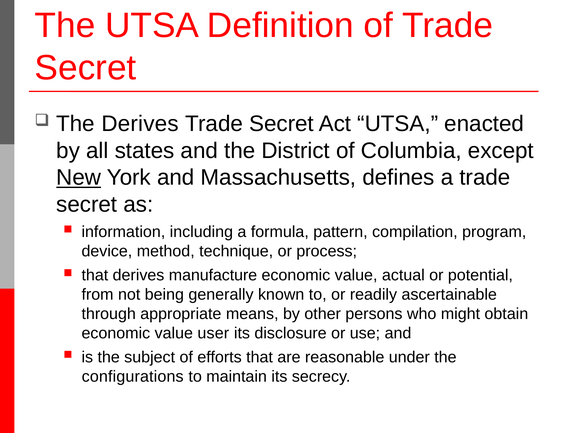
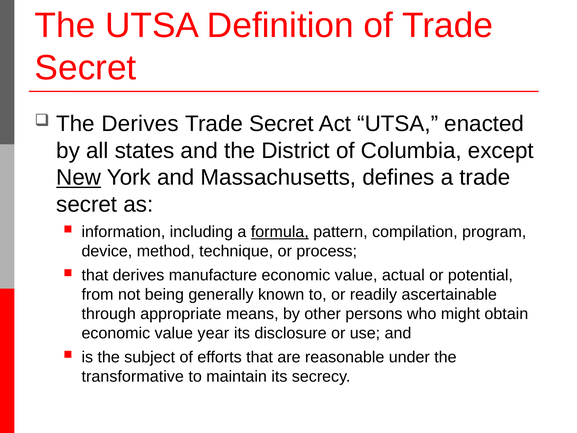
formula underline: none -> present
user: user -> year
configurations: configurations -> transformative
